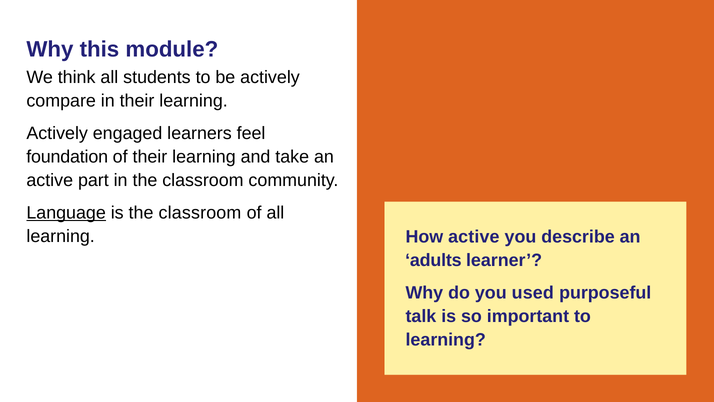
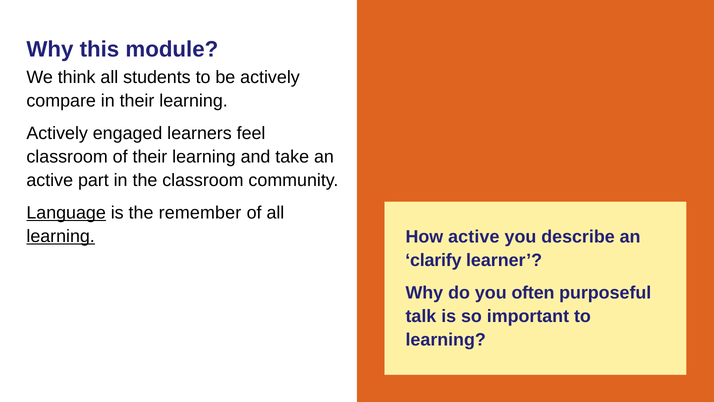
foundation at (67, 157): foundation -> classroom
is the classroom: classroom -> remember
learning at (61, 236) underline: none -> present
adults: adults -> clarify
used: used -> often
